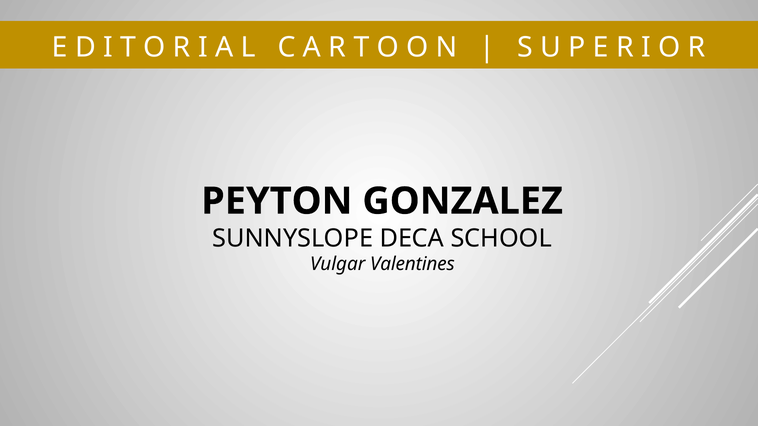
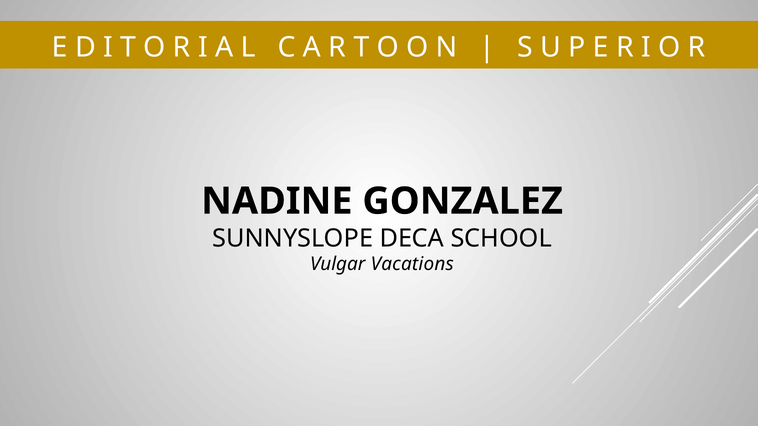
PEYTON: PEYTON -> NADINE
Valentines: Valentines -> Vacations
